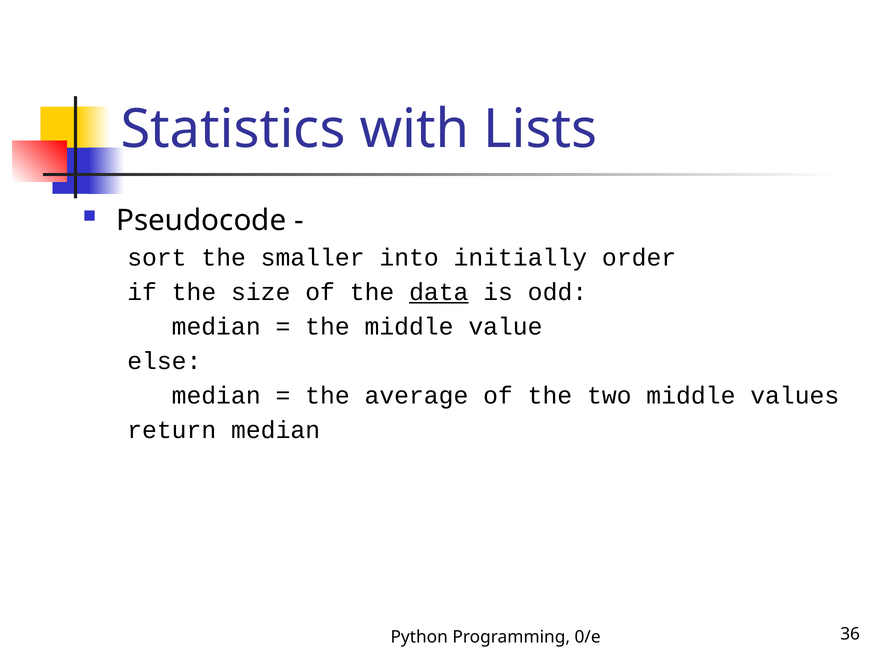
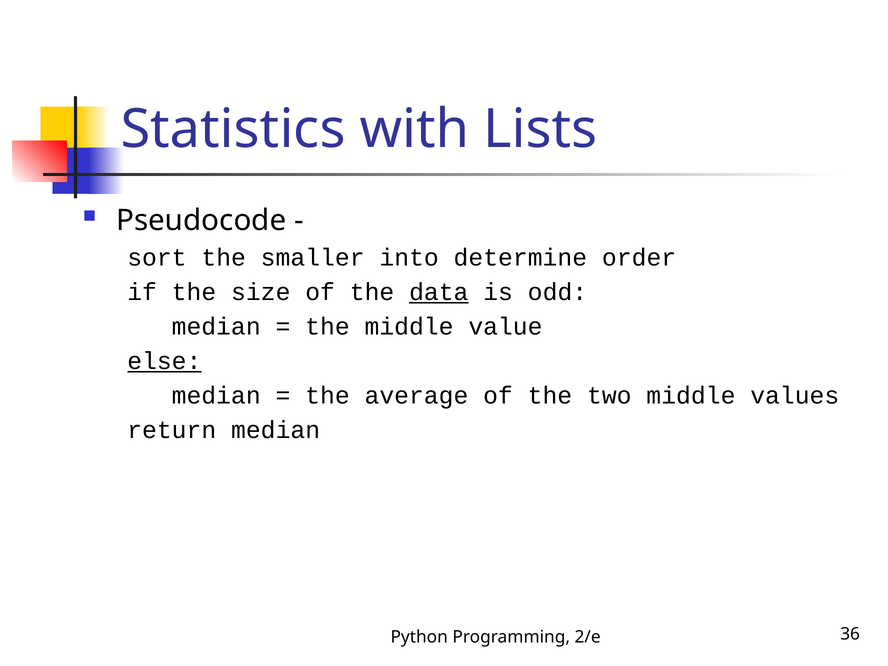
initially: initially -> determine
else underline: none -> present
0/e: 0/e -> 2/e
